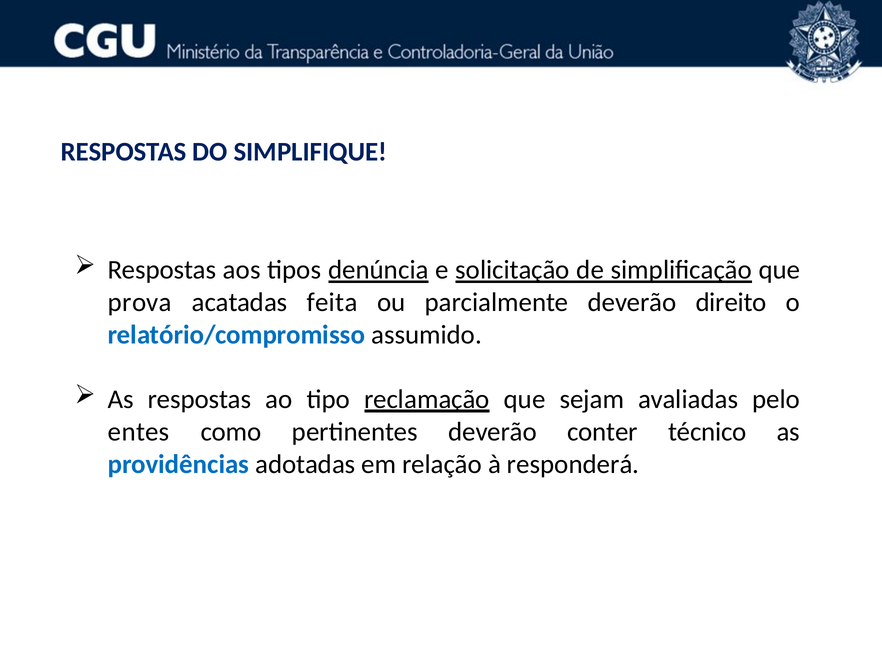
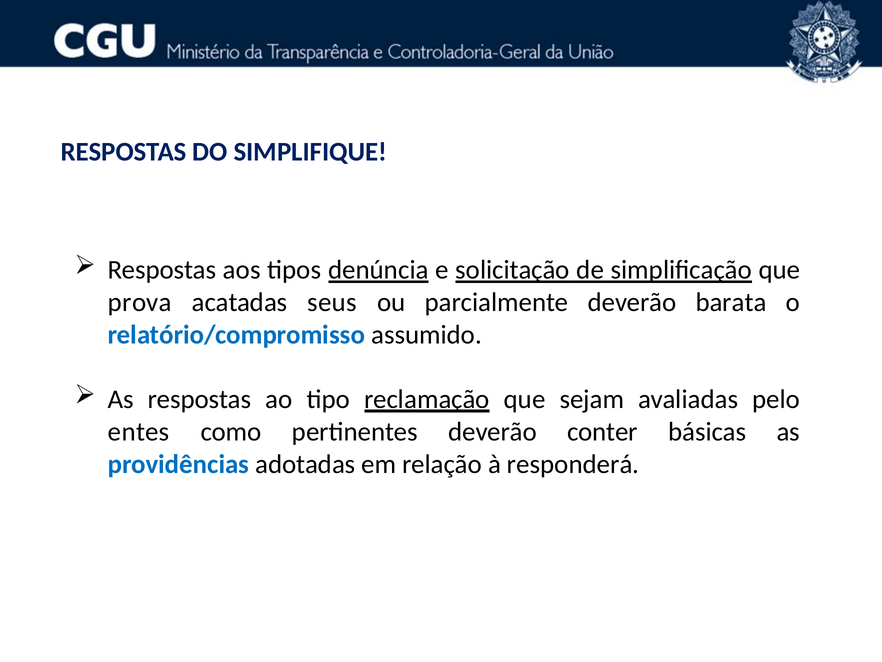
feita: feita -> seus
direito: direito -> barata
técnico: técnico -> básicas
